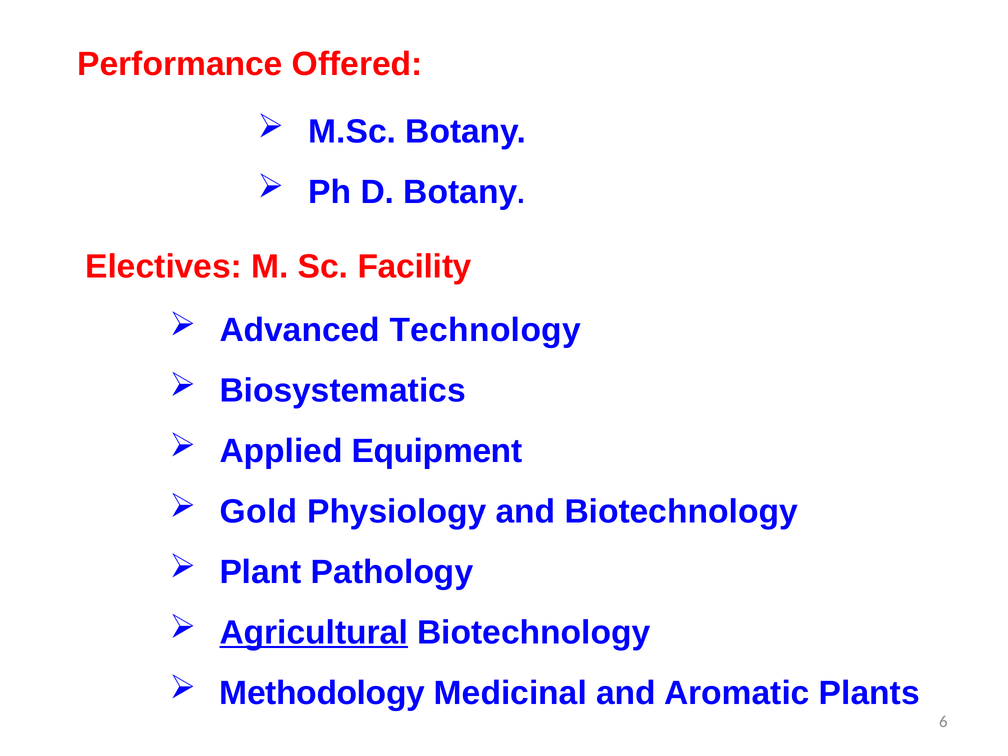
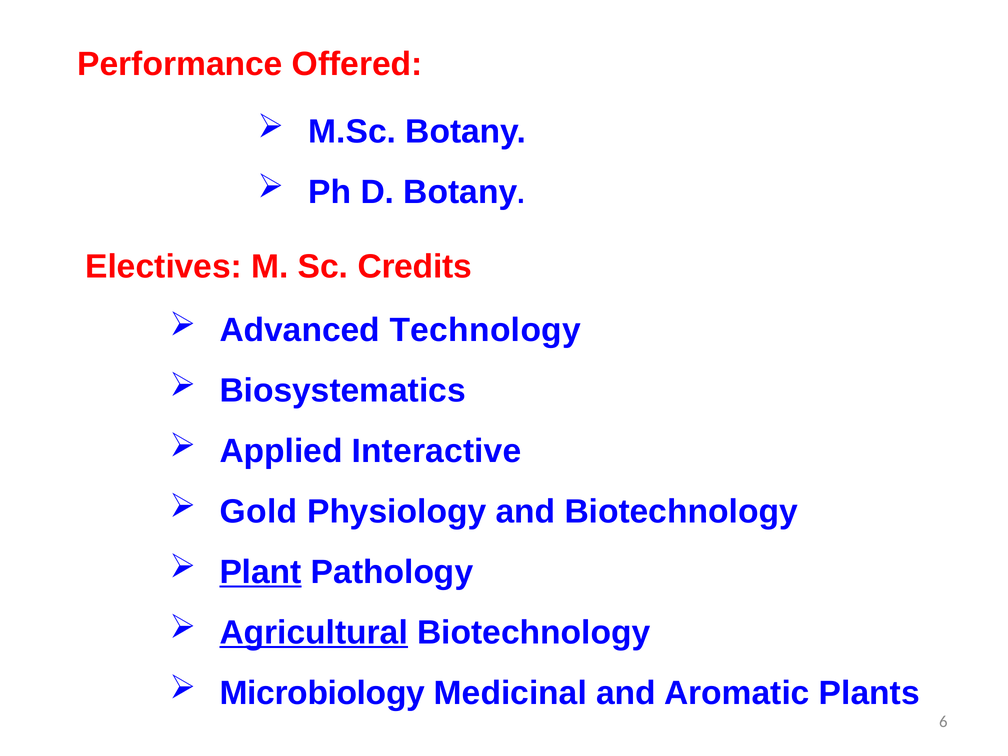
Facility: Facility -> Credits
Equipment: Equipment -> Interactive
Plant underline: none -> present
Methodology: Methodology -> Microbiology
